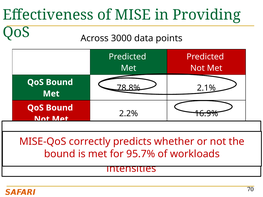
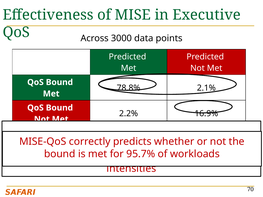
Providing: Providing -> Executive
